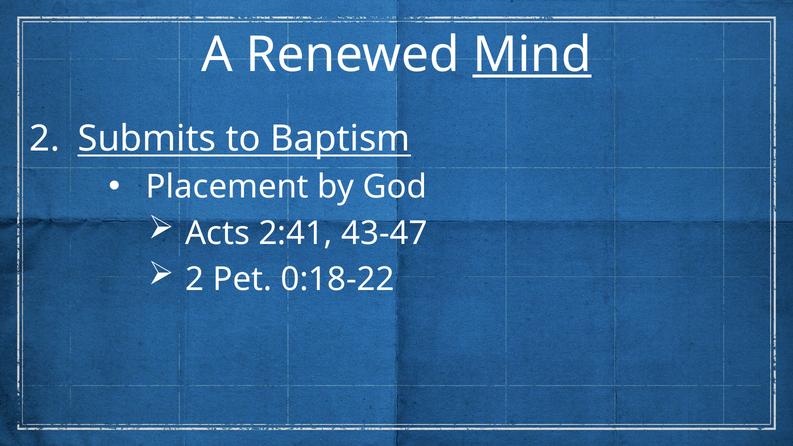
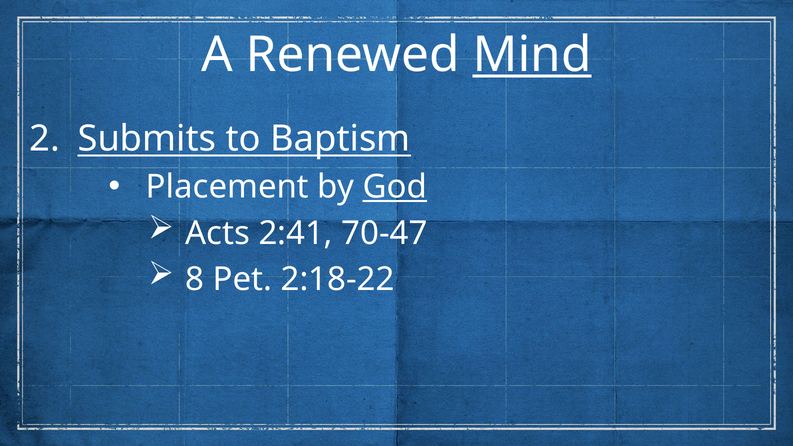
God underline: none -> present
43-47: 43-47 -> 70-47
2 at (195, 279): 2 -> 8
0:18-22: 0:18-22 -> 2:18-22
